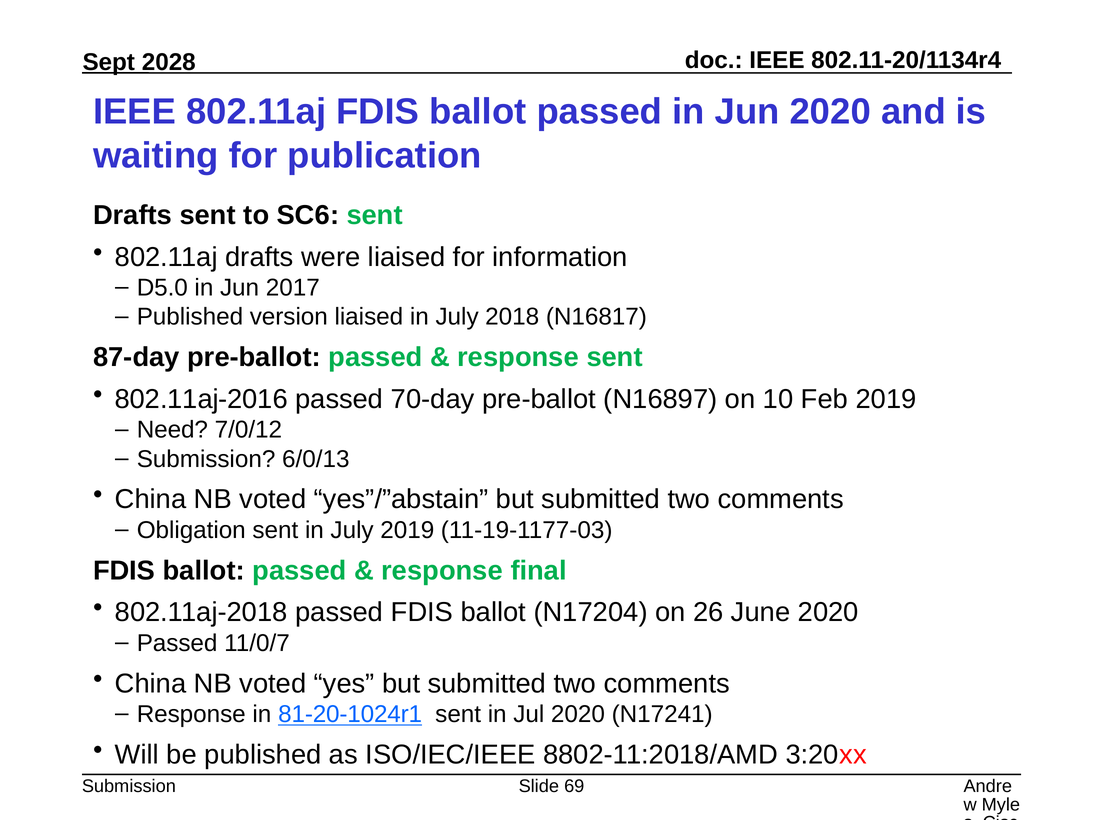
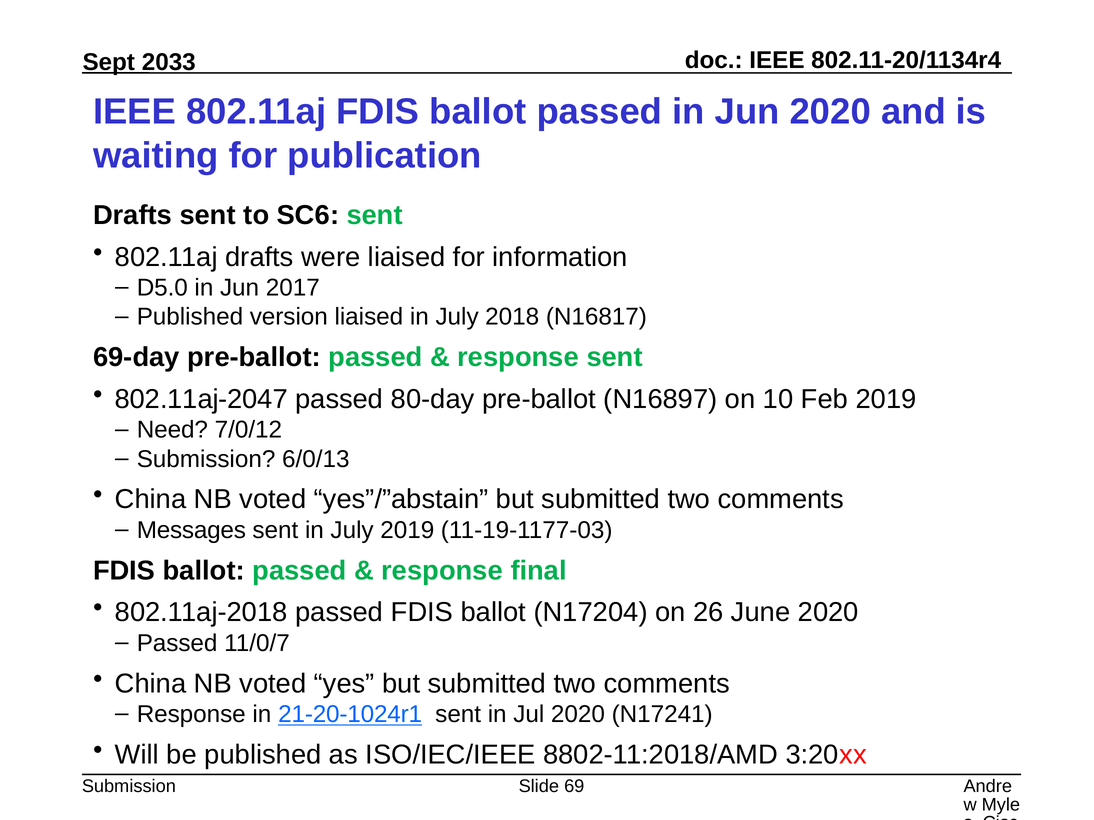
2028: 2028 -> 2033
87-day: 87-day -> 69-day
802.11aj-2016: 802.11aj-2016 -> 802.11aj-2047
70-day: 70-day -> 80-day
Obligation: Obligation -> Messages
81-20-1024r1: 81-20-1024r1 -> 21-20-1024r1
